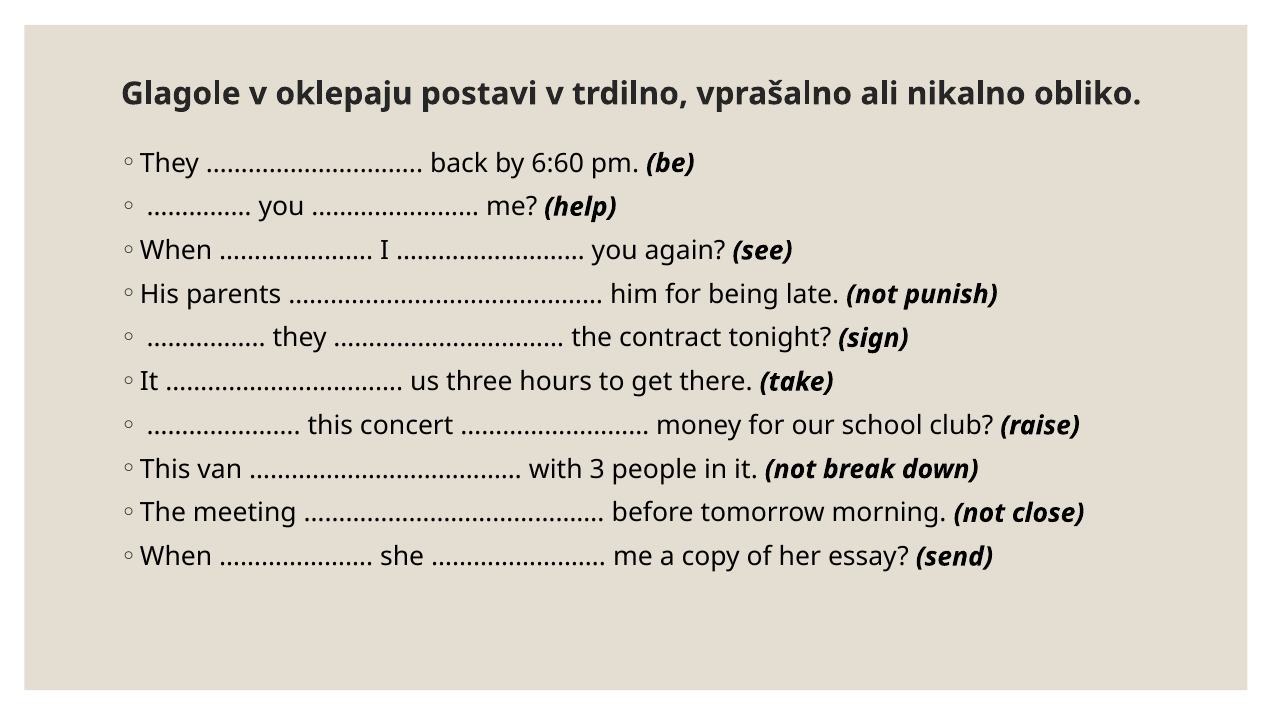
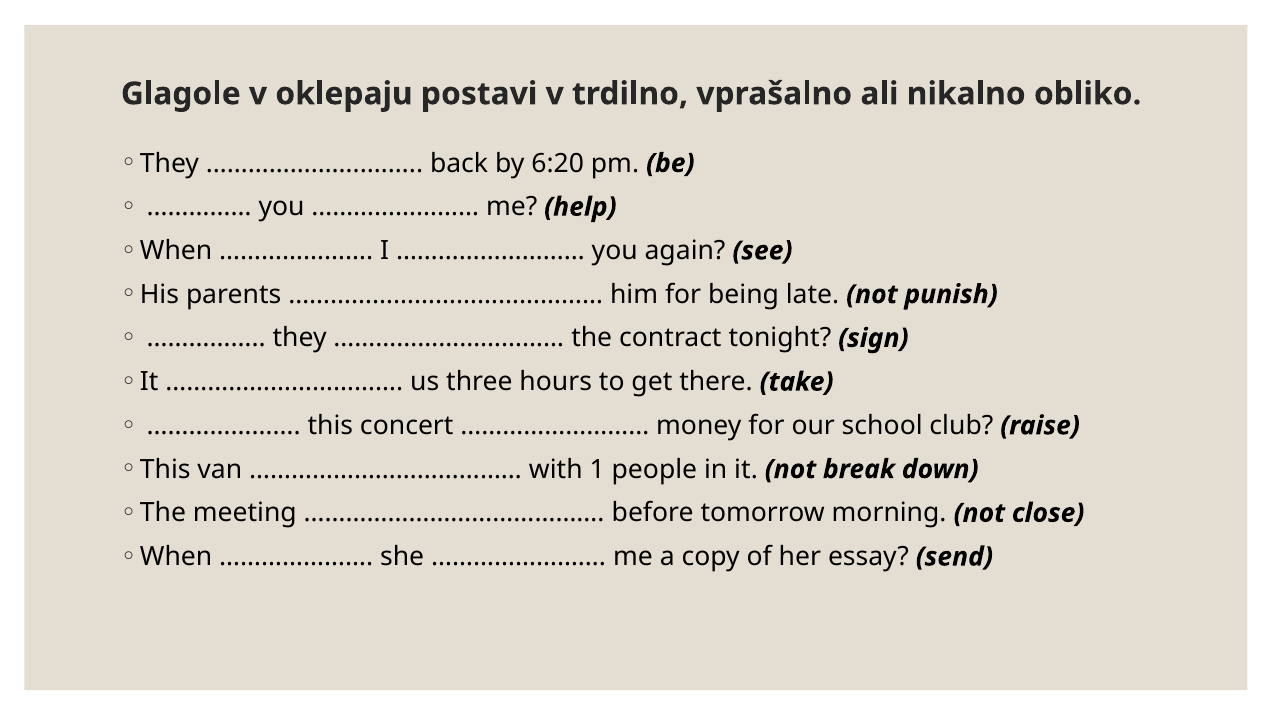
6:60: 6:60 -> 6:20
3: 3 -> 1
